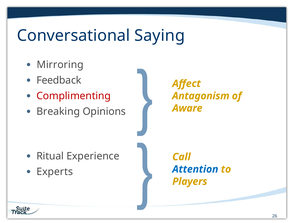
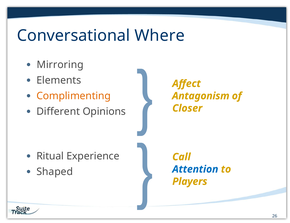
Saying: Saying -> Where
Feedback: Feedback -> Elements
Complimenting colour: red -> orange
Aware: Aware -> Closer
Breaking: Breaking -> Different
Experts: Experts -> Shaped
